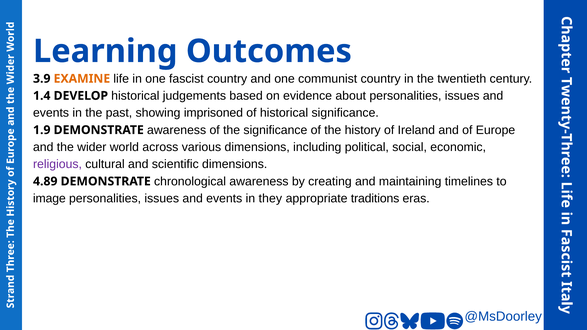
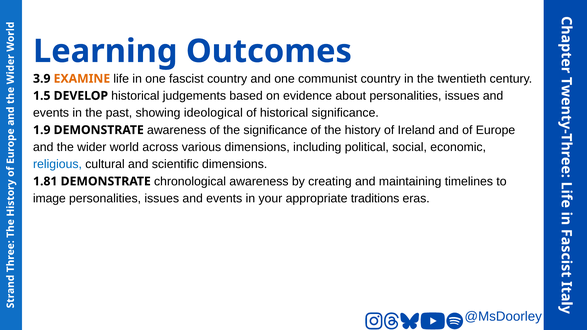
1.4: 1.4 -> 1.5
imprisoned: imprisoned -> ideological
religious colour: purple -> blue
4.89: 4.89 -> 1.81
they: they -> your
